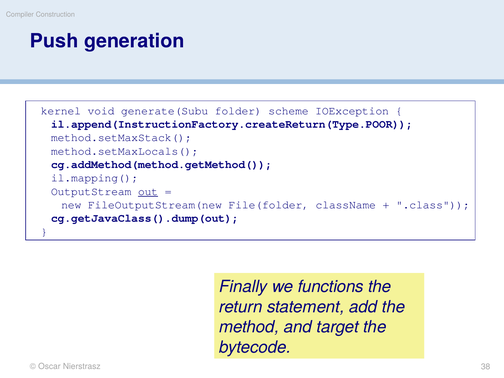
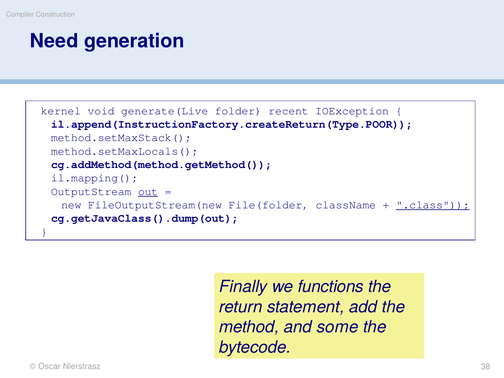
Push: Push -> Need
generate(Subu: generate(Subu -> generate(Live
scheme: scheme -> recent
.class underline: none -> present
target: target -> some
